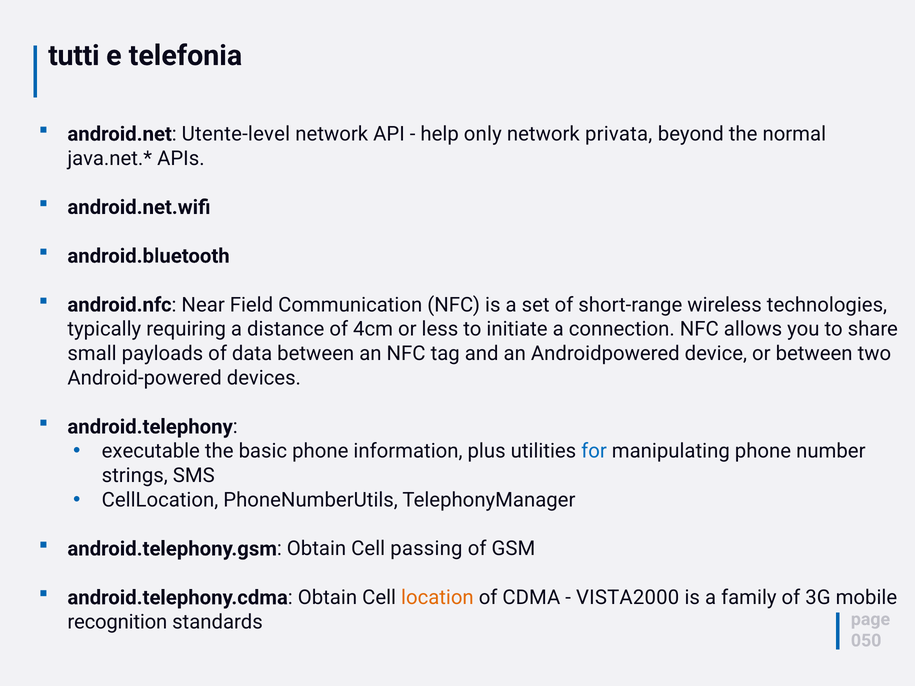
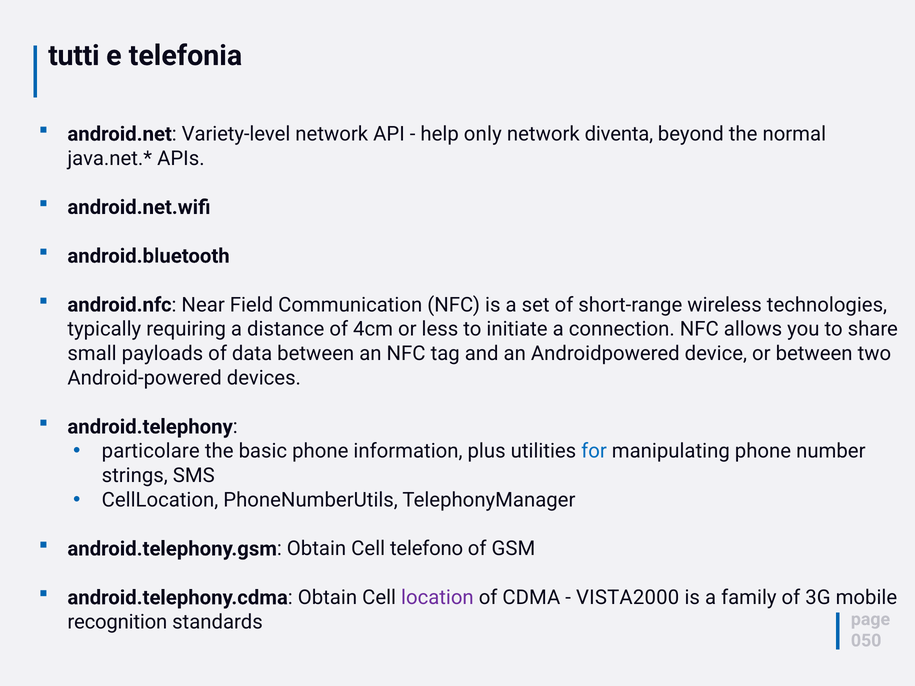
Utente-level: Utente-level -> Variety-level
privata: privata -> diventa
executable: executable -> particolare
passing: passing -> telefono
location colour: orange -> purple
